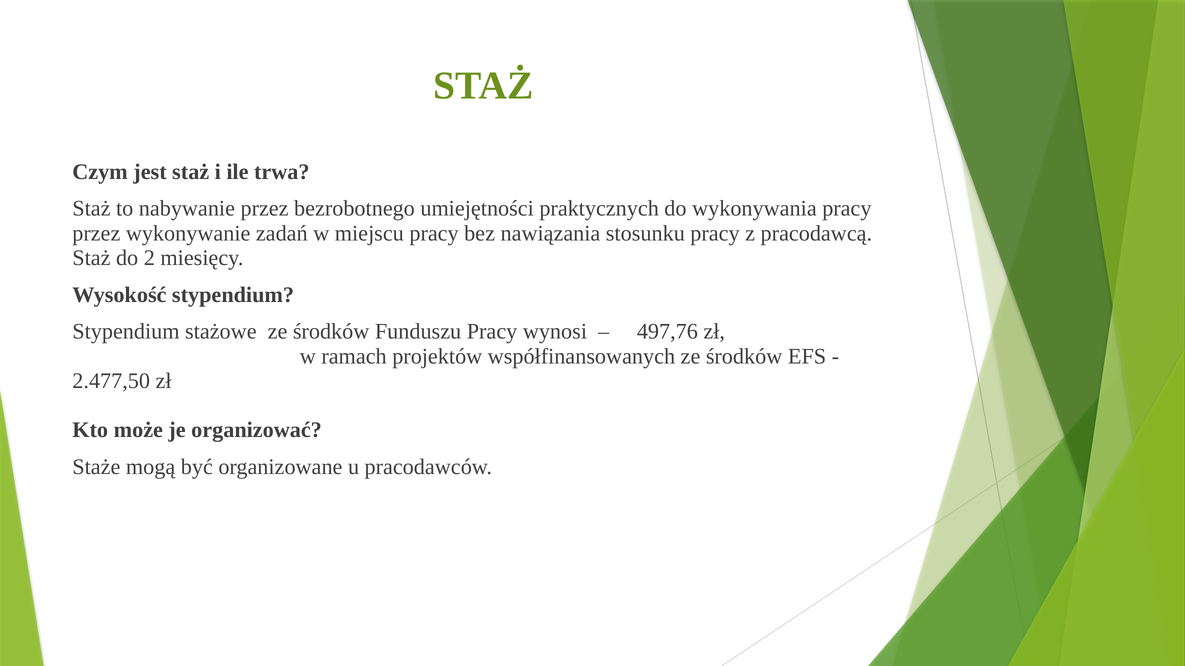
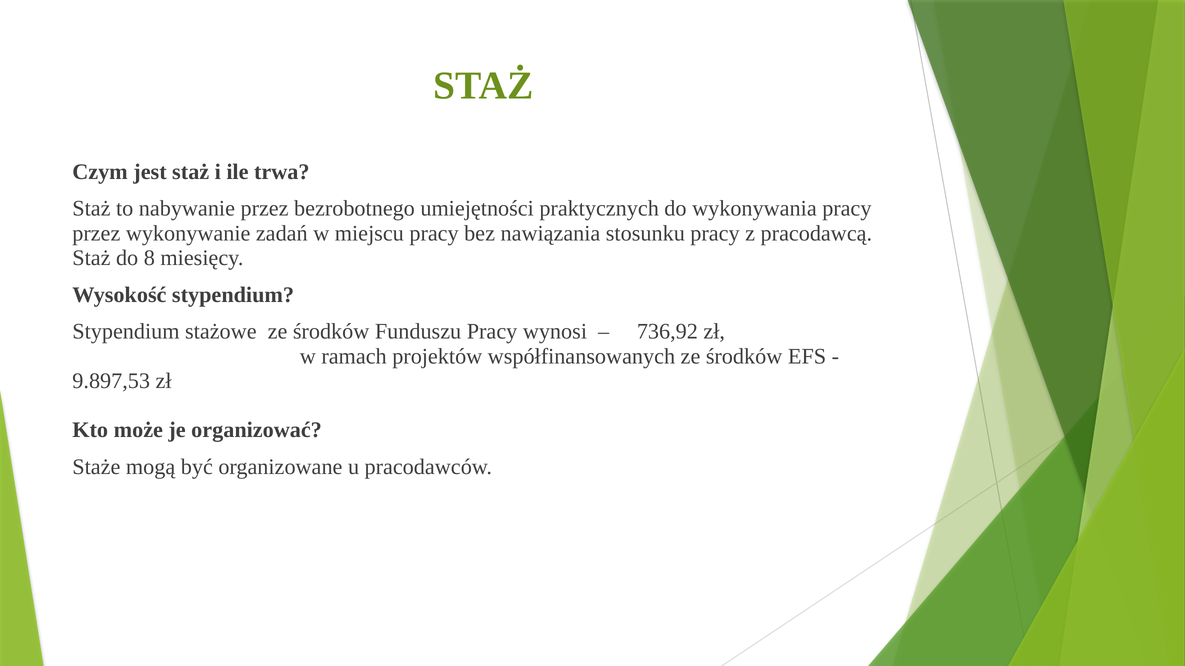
2: 2 -> 8
497,76: 497,76 -> 736,92
2.477,50: 2.477,50 -> 9.897,53
